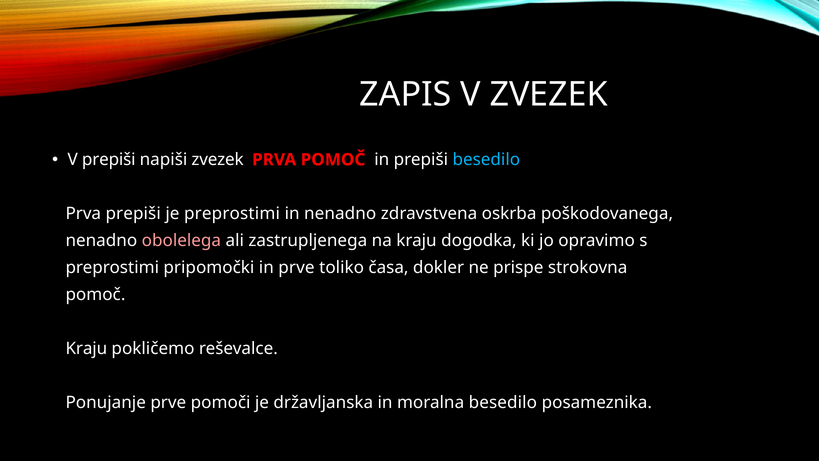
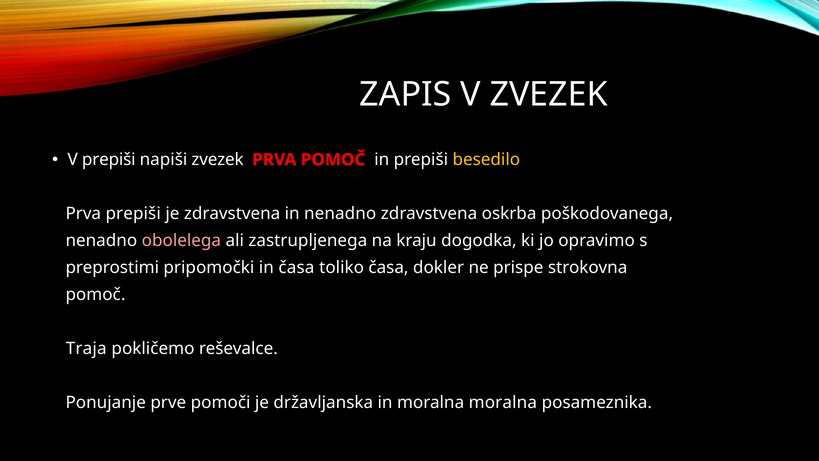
besedilo at (486, 160) colour: light blue -> yellow
je preprostimi: preprostimi -> zdravstvena
in prve: prve -> časa
Kraju at (86, 348): Kraju -> Traja
moralna besedilo: besedilo -> moralna
